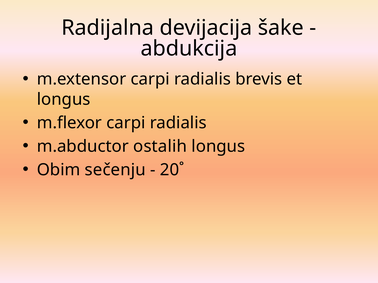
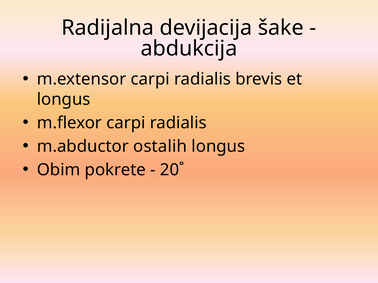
sečenju: sečenju -> pokrete
